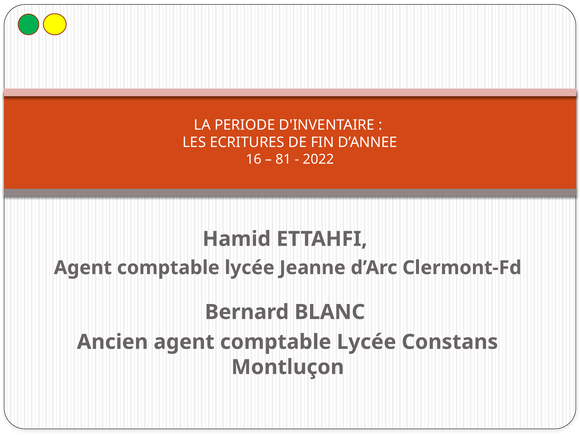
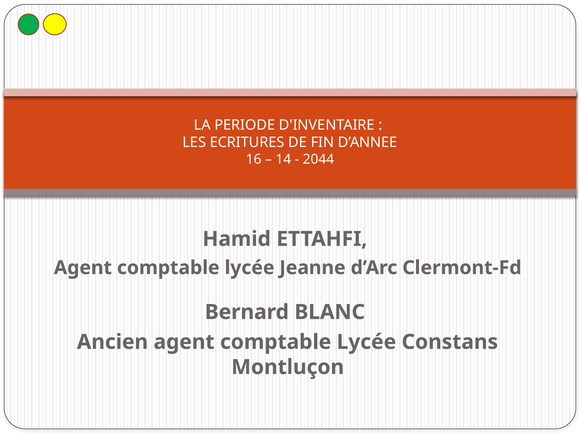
81: 81 -> 14
2022: 2022 -> 2044
